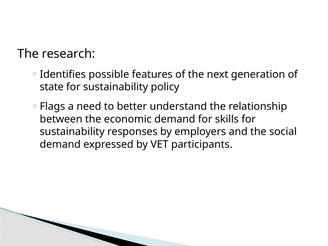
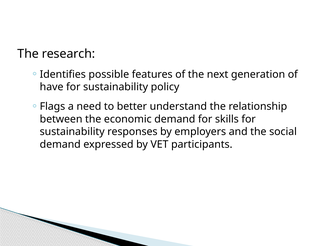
state: state -> have
